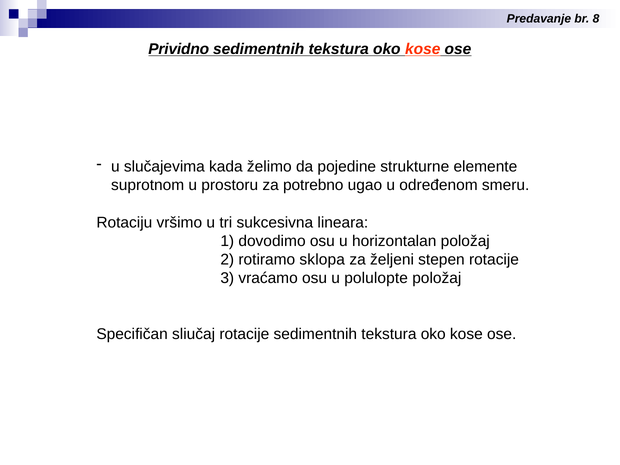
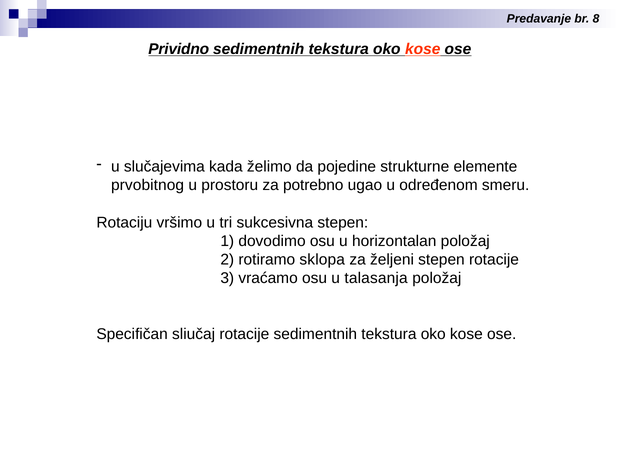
suprotnom: suprotnom -> prvobitnog
sukcesivna lineara: lineara -> stepen
polulopte: polulopte -> talasanja
